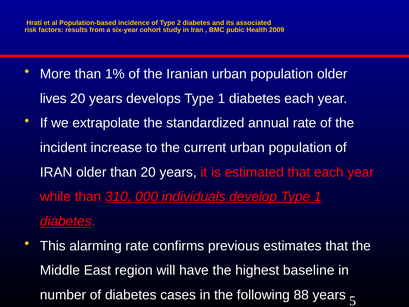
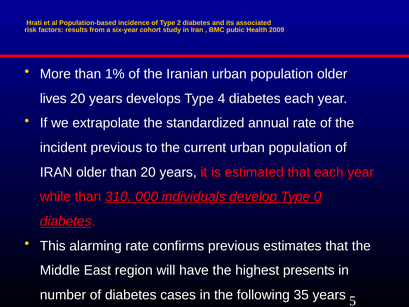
develops Type 1: 1 -> 4
incident increase: increase -> previous
develop Type 1: 1 -> 0
baseline: baseline -> presents
88: 88 -> 35
